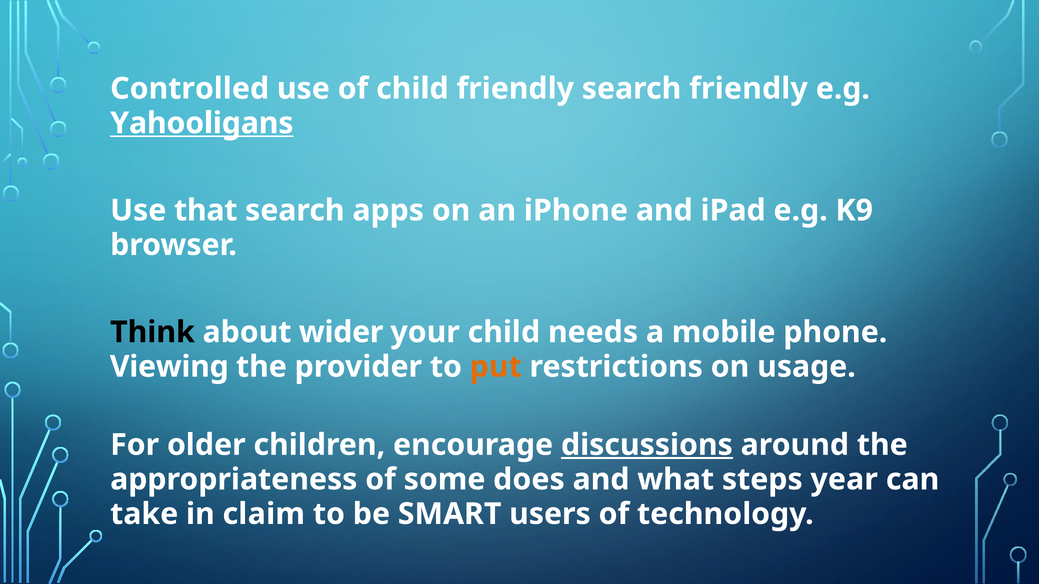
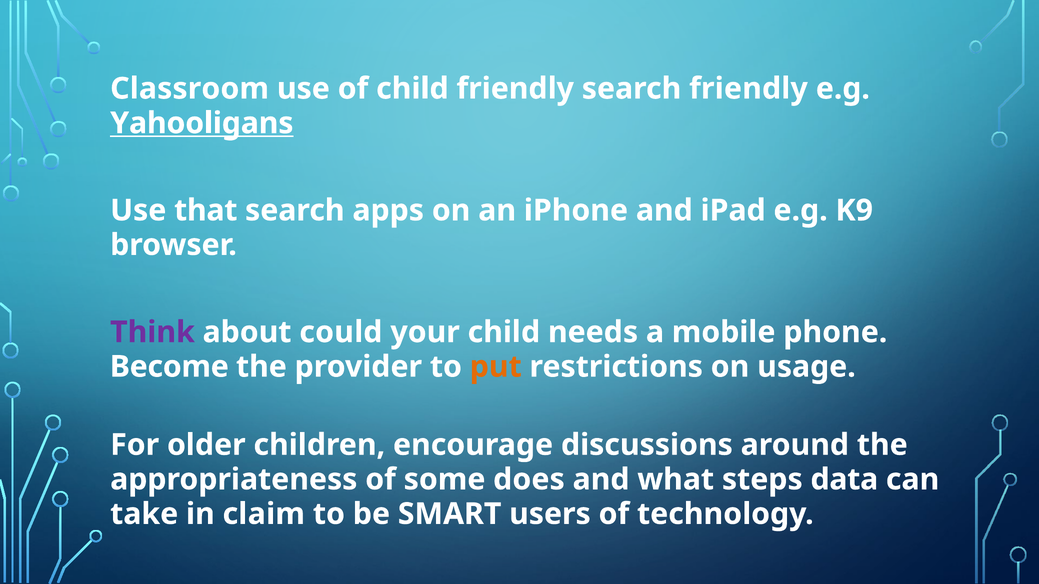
Controlled: Controlled -> Classroom
Think colour: black -> purple
wider: wider -> could
Viewing: Viewing -> Become
discussions underline: present -> none
year: year -> data
